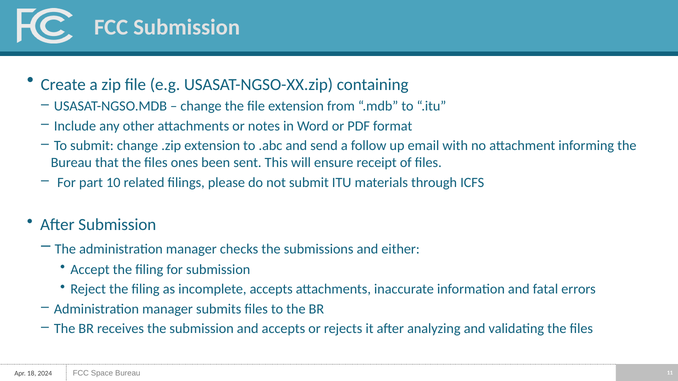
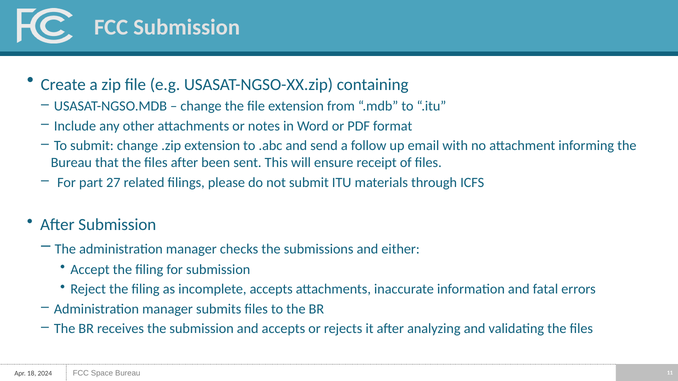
files ones: ones -> after
10: 10 -> 27
